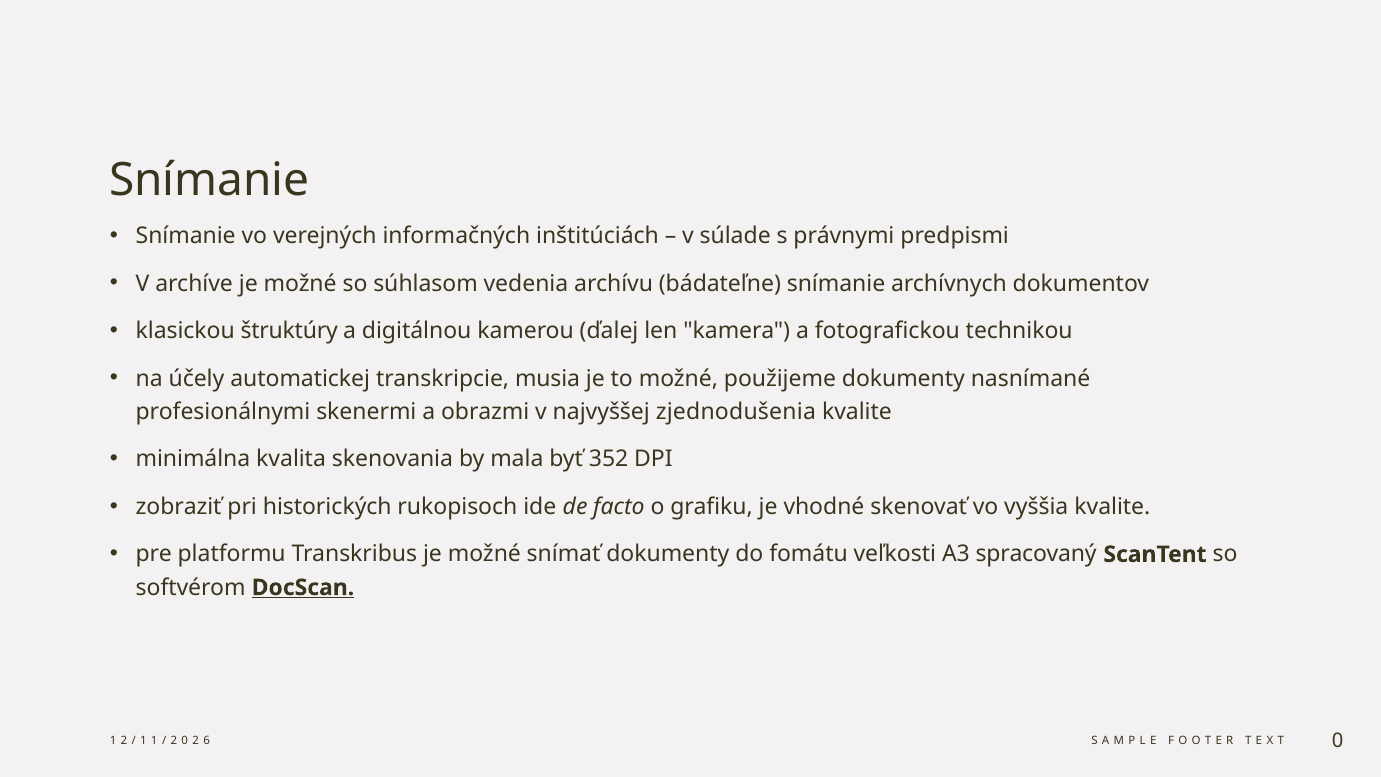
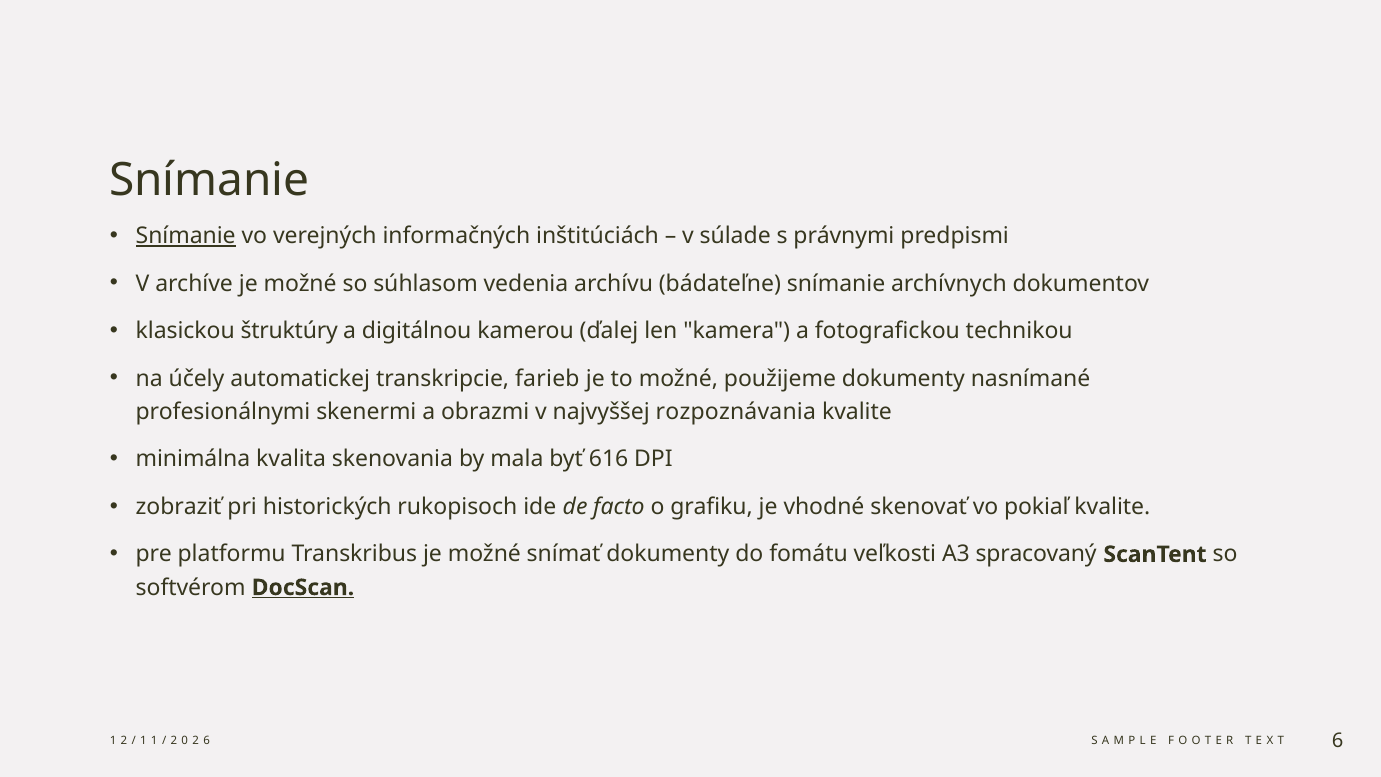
Snímanie at (186, 236) underline: none -> present
musia: musia -> farieb
zjednodušenia: zjednodušenia -> rozpoznávania
352: 352 -> 616
vyššia: vyššia -> pokiaľ
0 at (1338, 740): 0 -> 6
